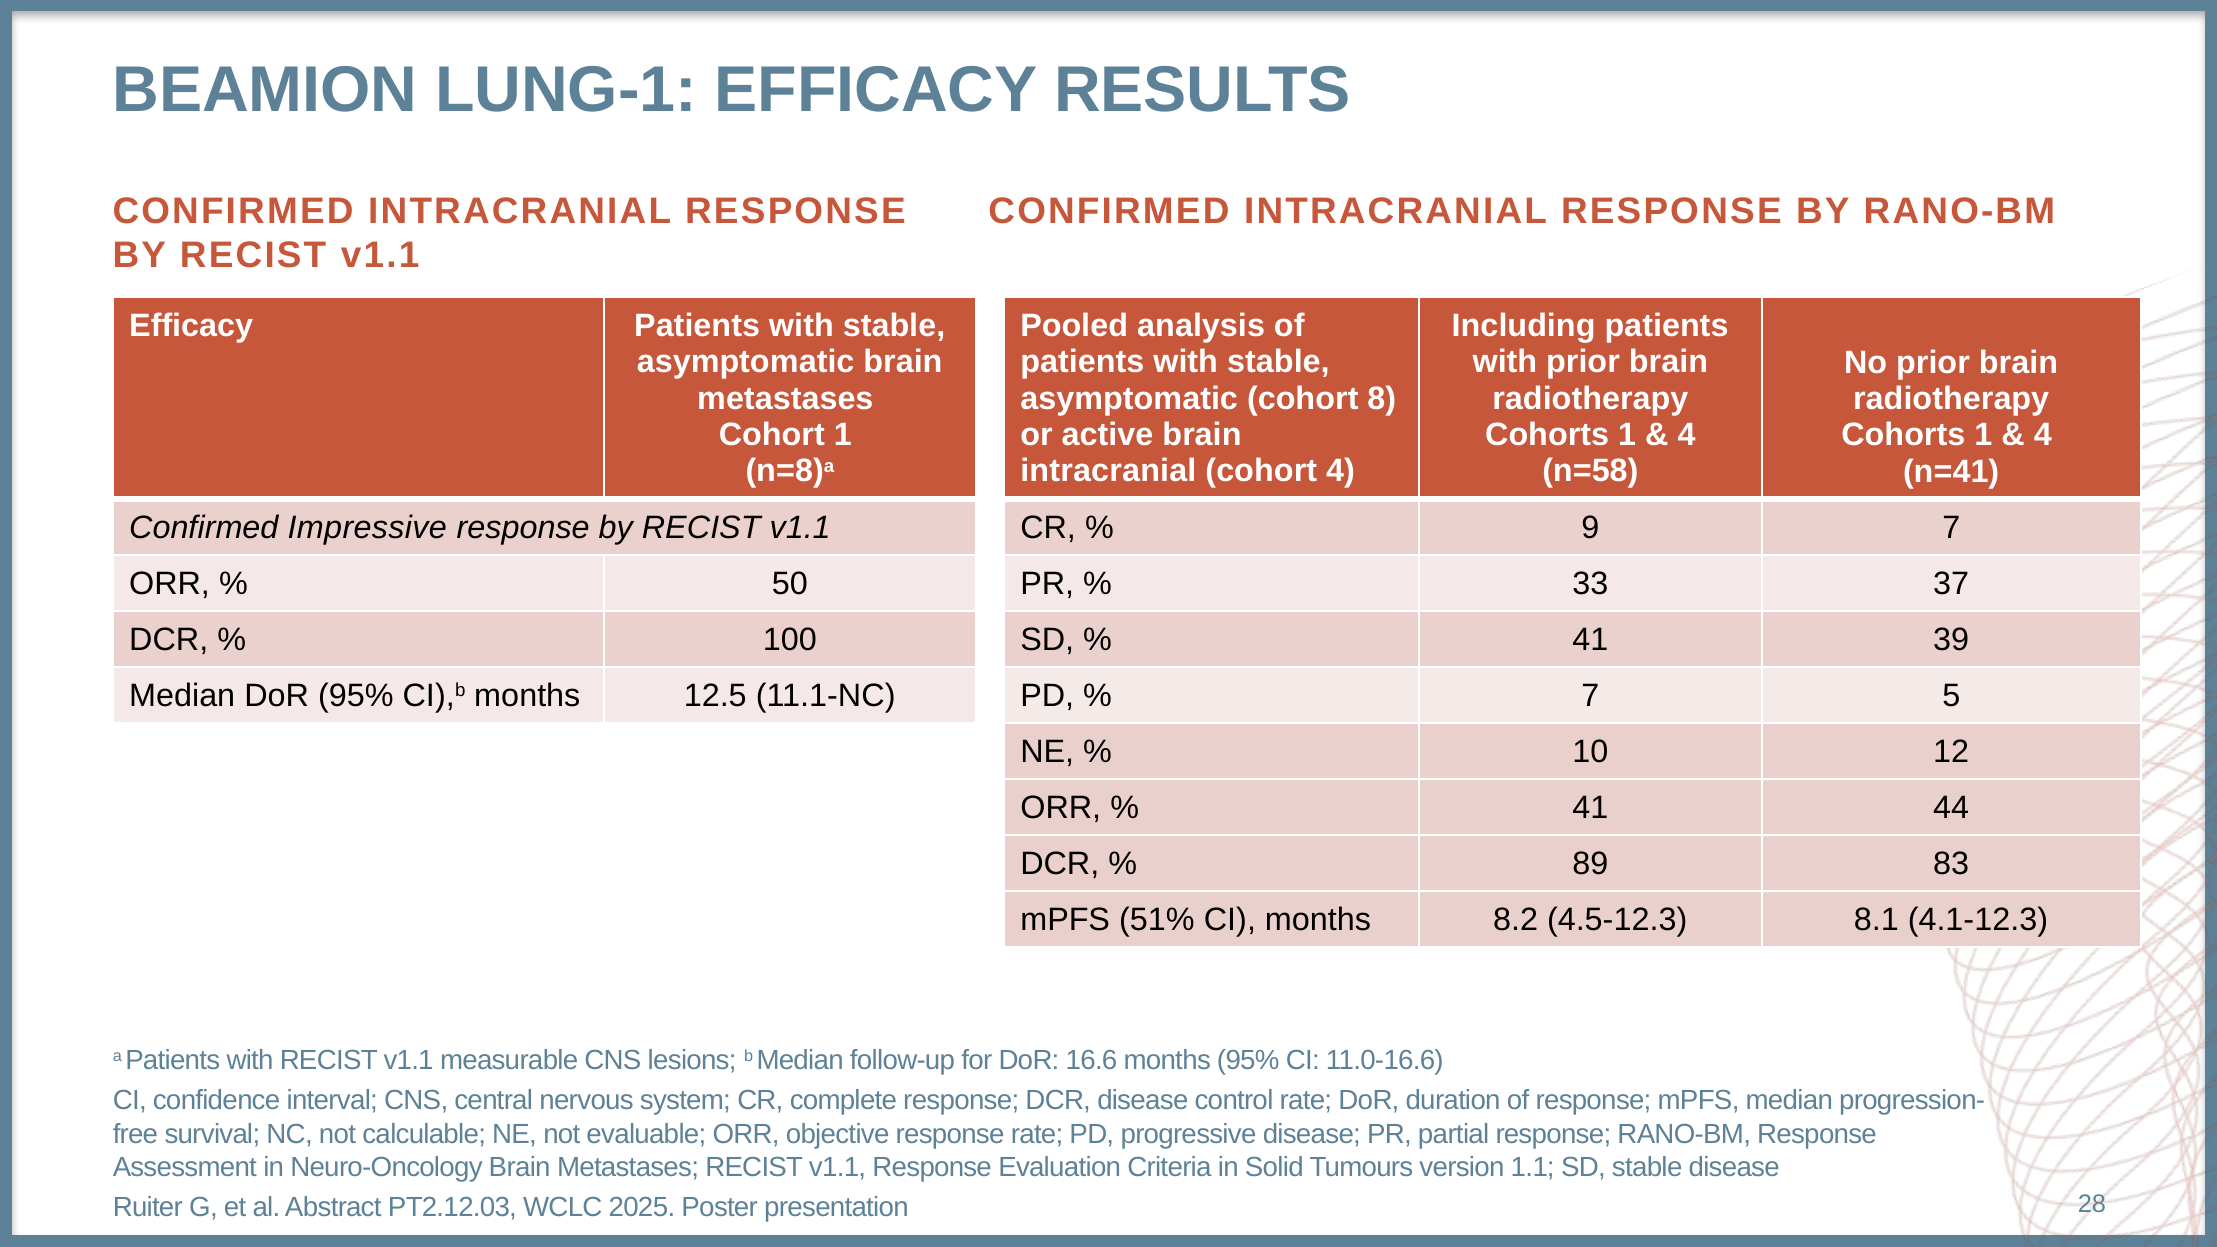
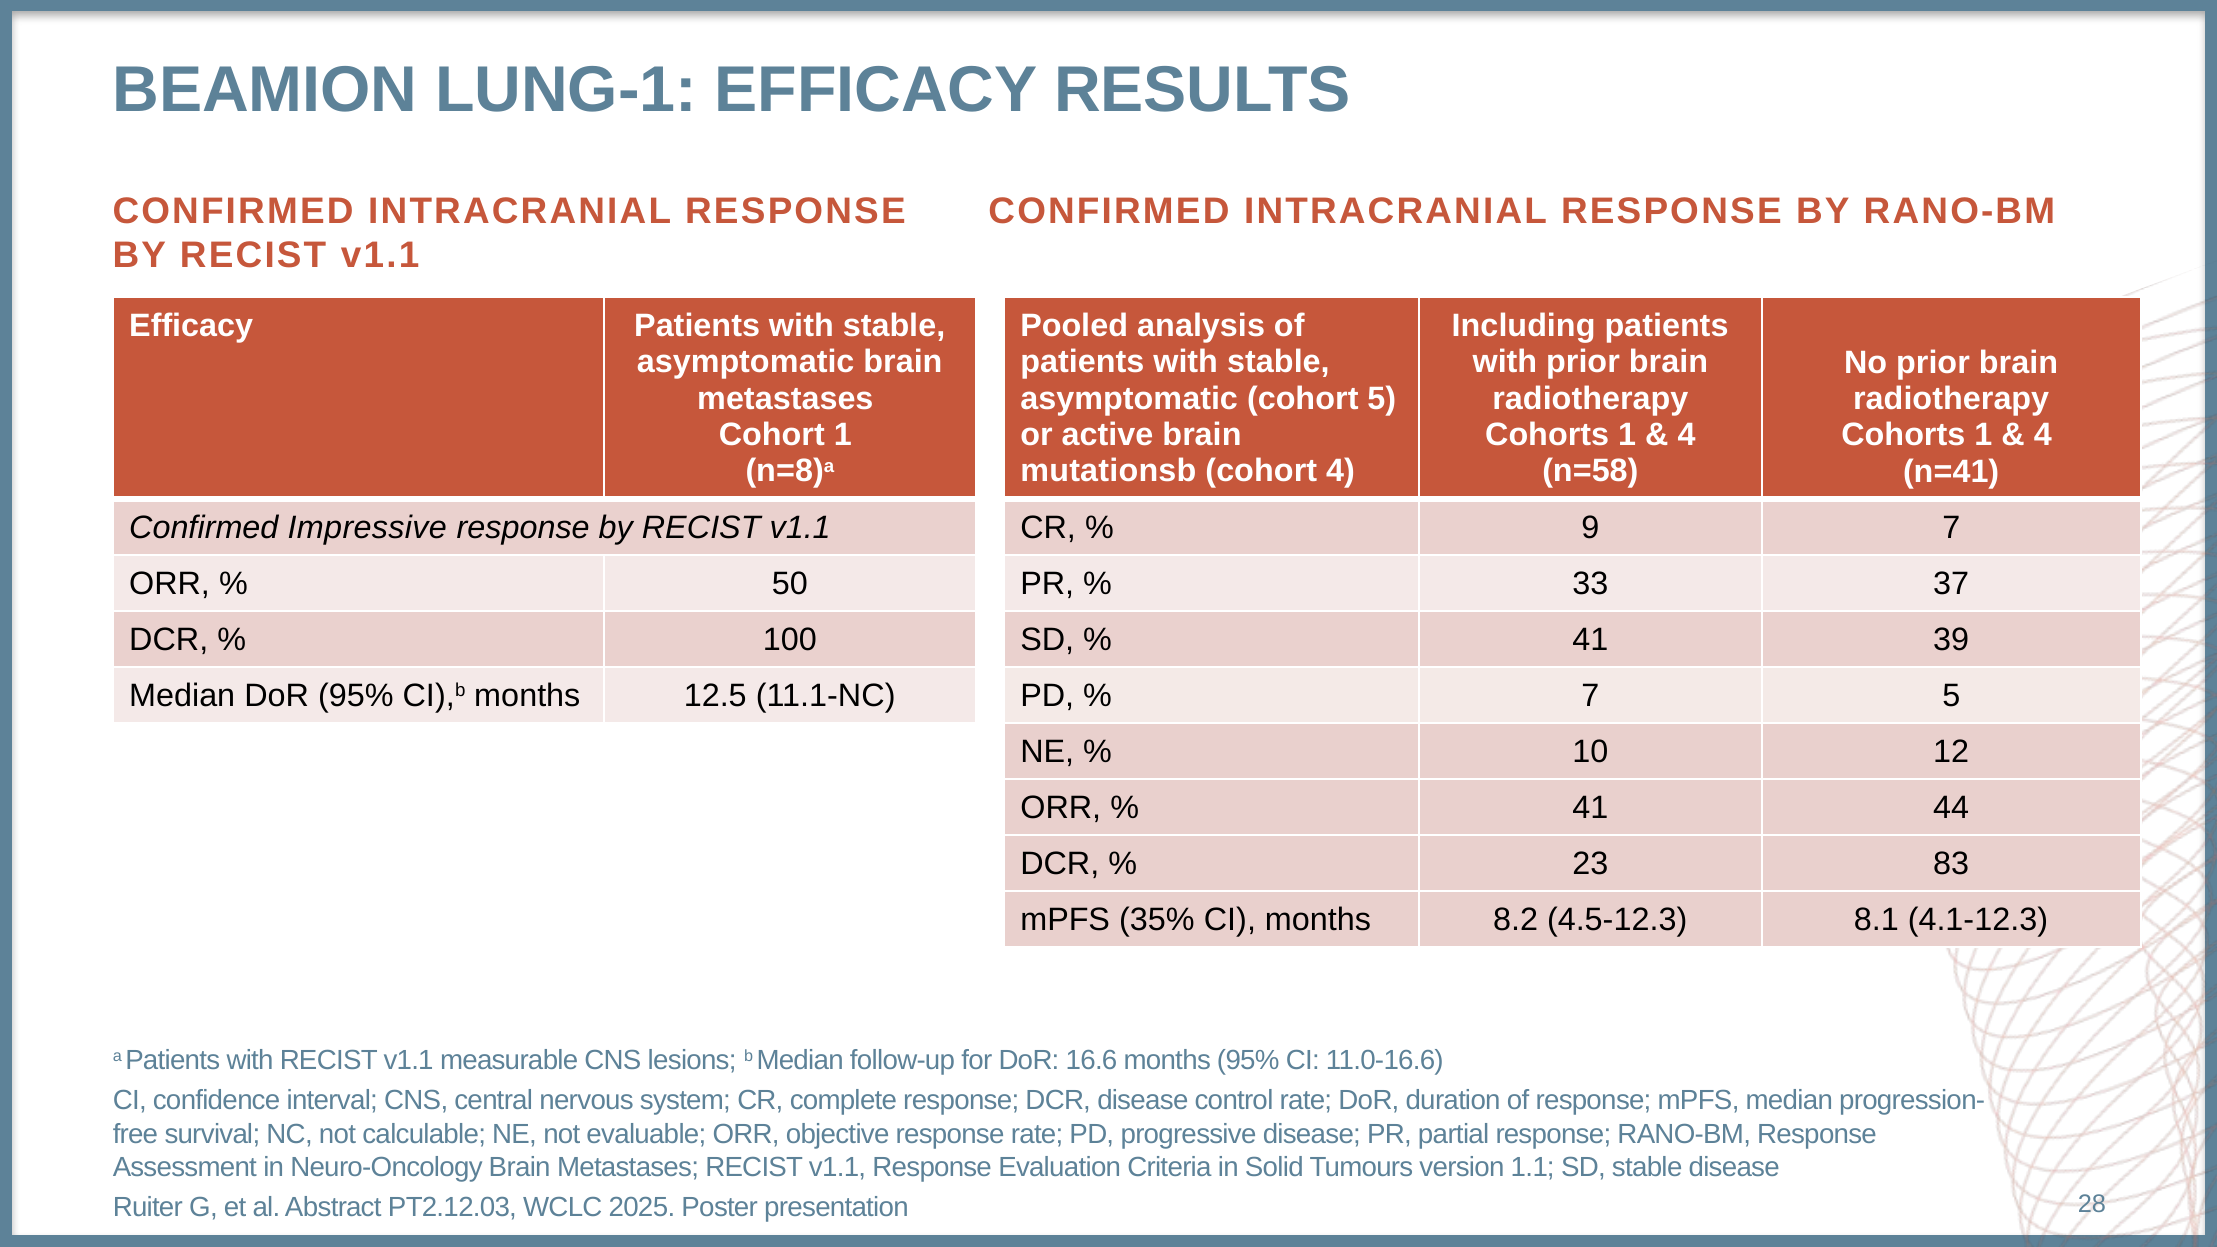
cohort 8: 8 -> 5
intracranial at (1108, 471): intracranial -> mutationsb
89: 89 -> 23
51%: 51% -> 35%
